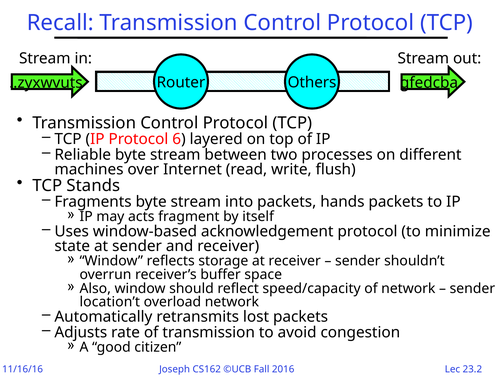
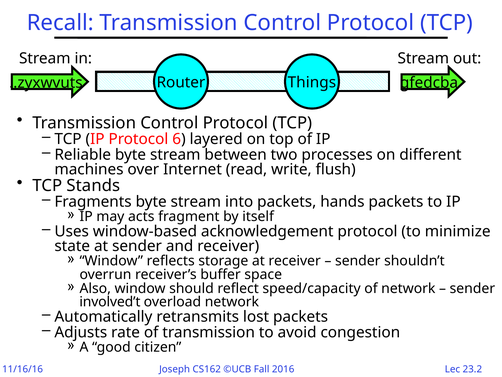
Others: Others -> Things
location’t: location’t -> involved’t
